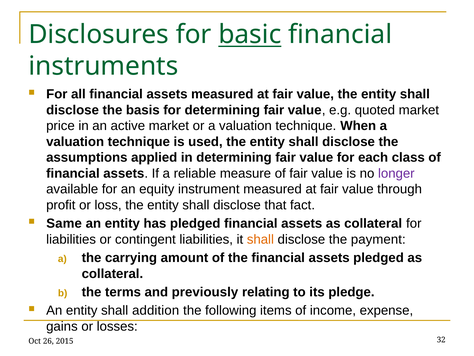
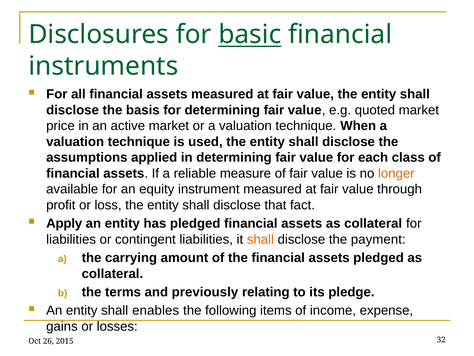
longer colour: purple -> orange
Same: Same -> Apply
addition: addition -> enables
